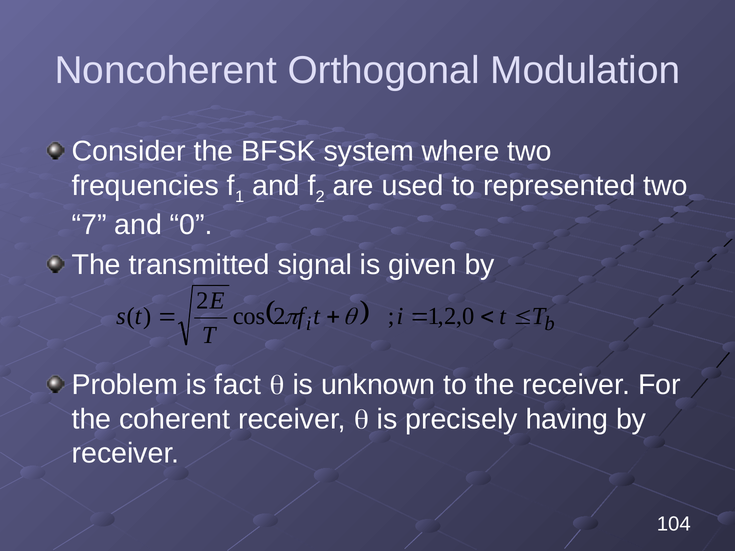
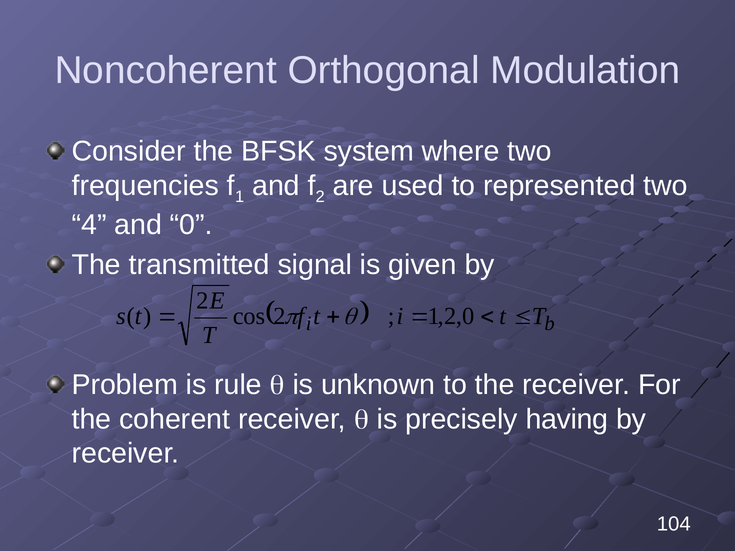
7: 7 -> 4
fact: fact -> rule
